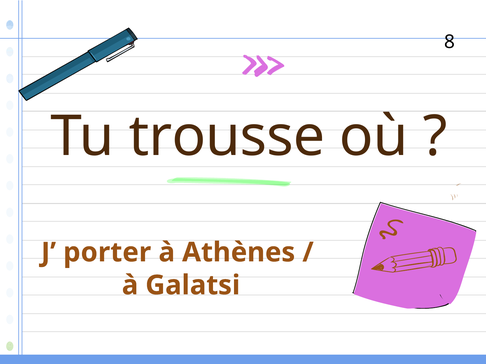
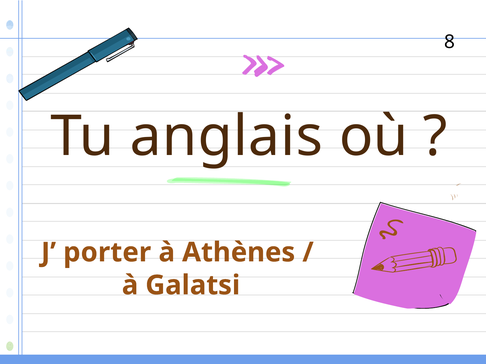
trousse: trousse -> anglais
